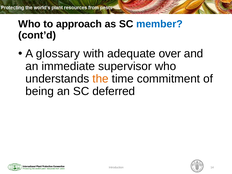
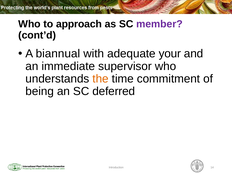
member colour: blue -> purple
glossary: glossary -> biannual
over: over -> your
